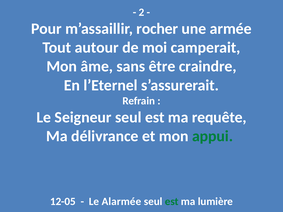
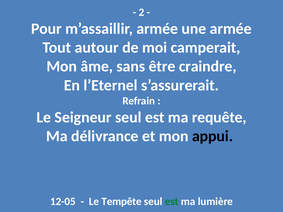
m’assaillir rocher: rocher -> armée
appui colour: green -> black
Alarmée: Alarmée -> Tempête
